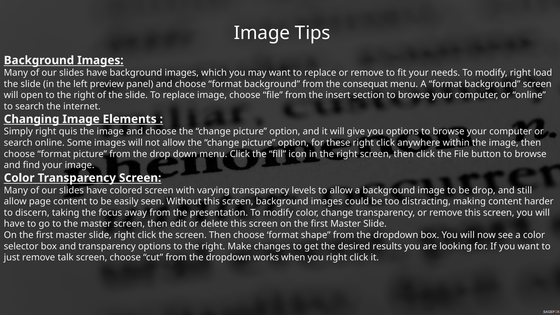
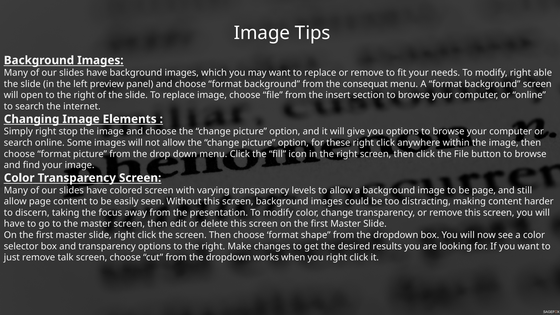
load: load -> able
quis: quis -> stop
be drop: drop -> page
